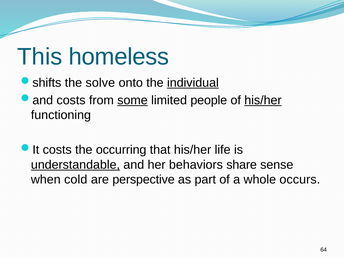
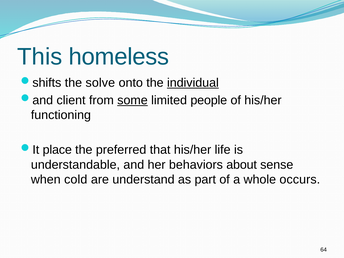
costs at (71, 100): costs -> client
his/her at (263, 100) underline: present -> none
costs at (57, 150): costs -> place
occurring: occurring -> preferred
understandable underline: present -> none
share: share -> about
perspective: perspective -> understand
